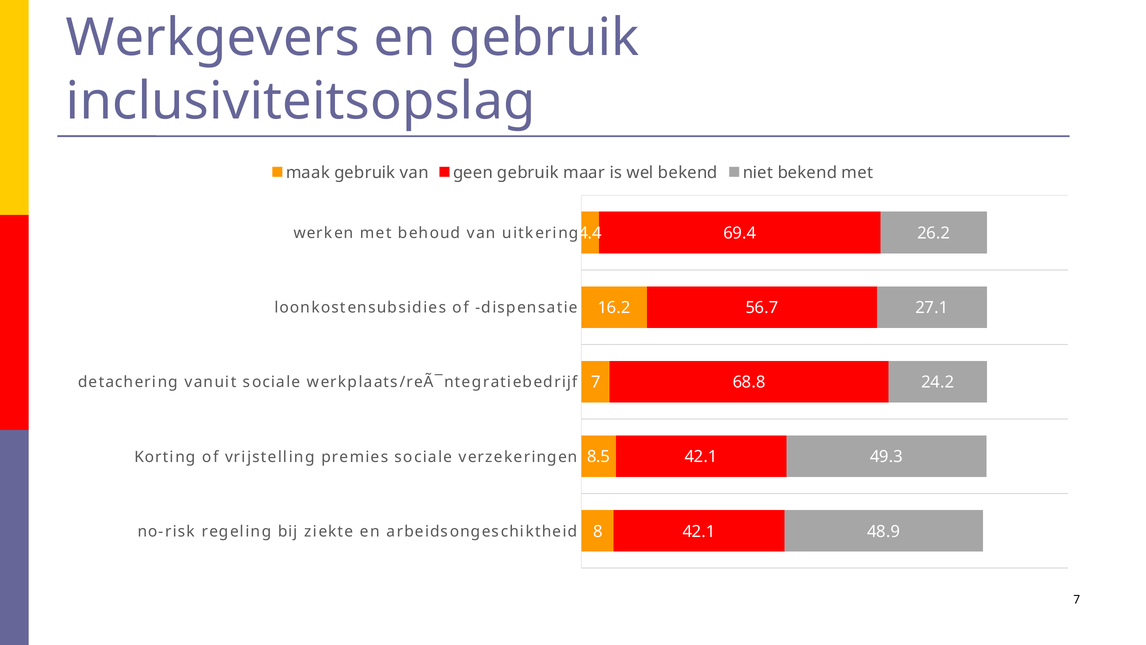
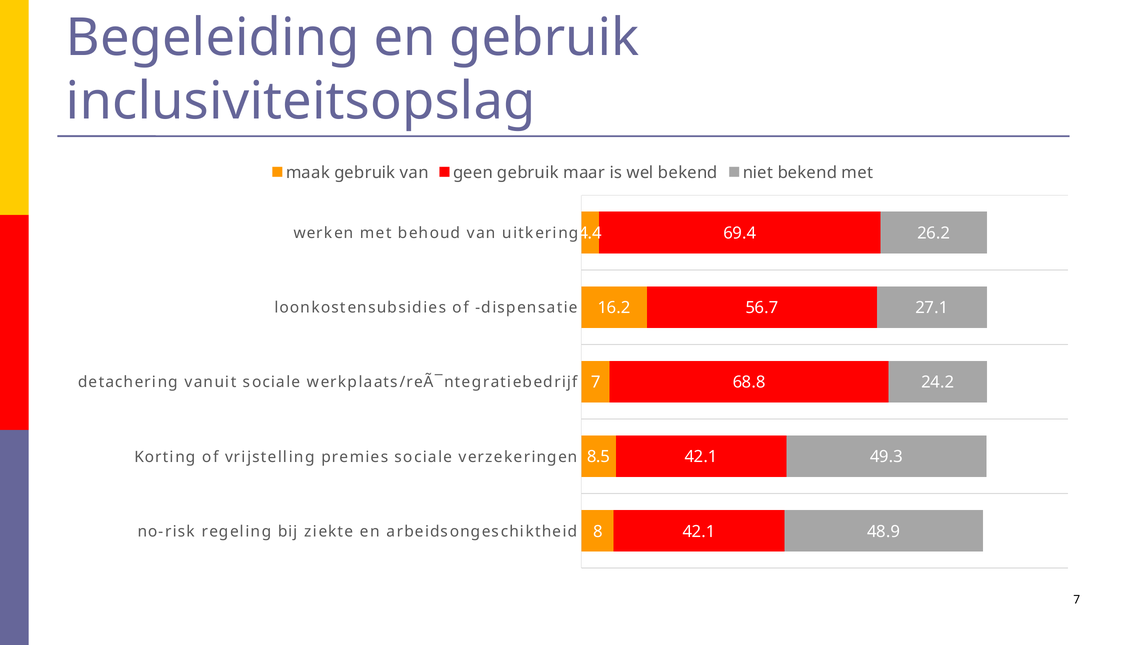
Werkgevers: Werkgevers -> Begeleiding
